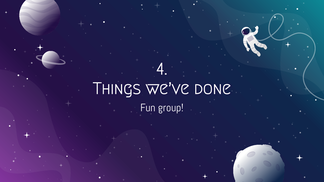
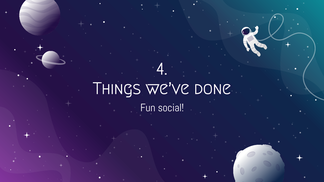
group: group -> social
